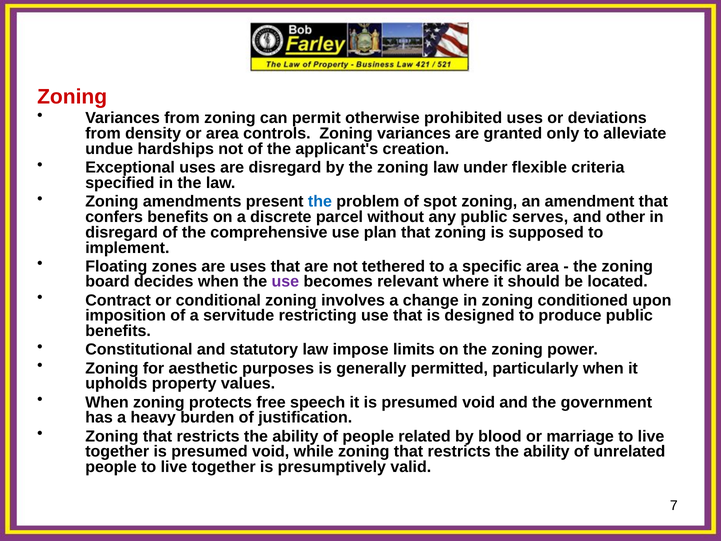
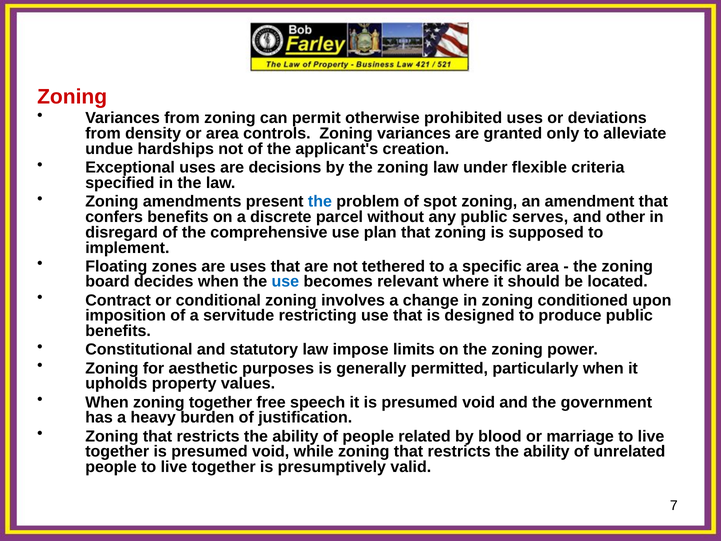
are disregard: disregard -> decisions
use at (285, 282) colour: purple -> blue
zoning protects: protects -> together
